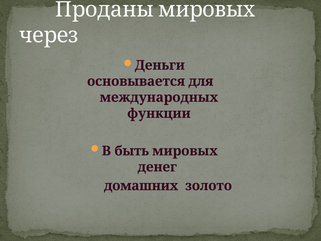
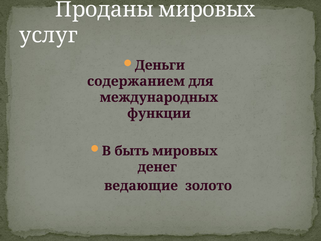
через: через -> услуг
основывается: основывается -> содержанием
домашних: домашних -> ведающие
